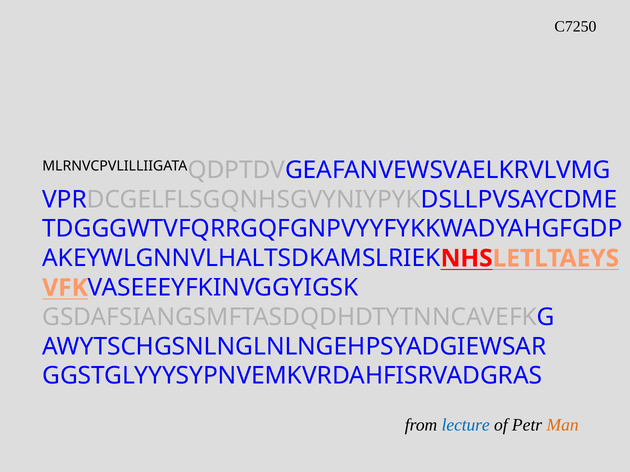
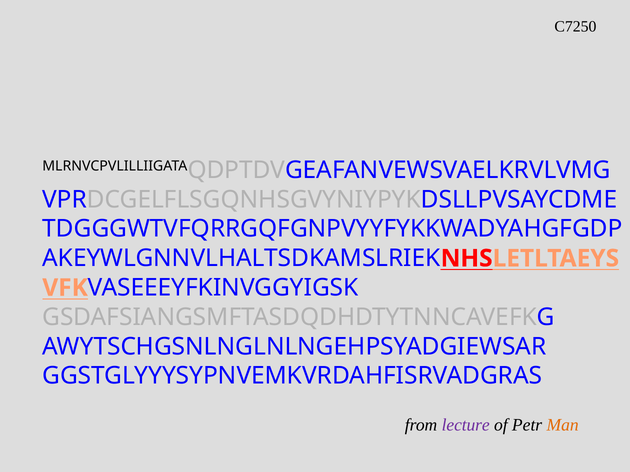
lecture colour: blue -> purple
